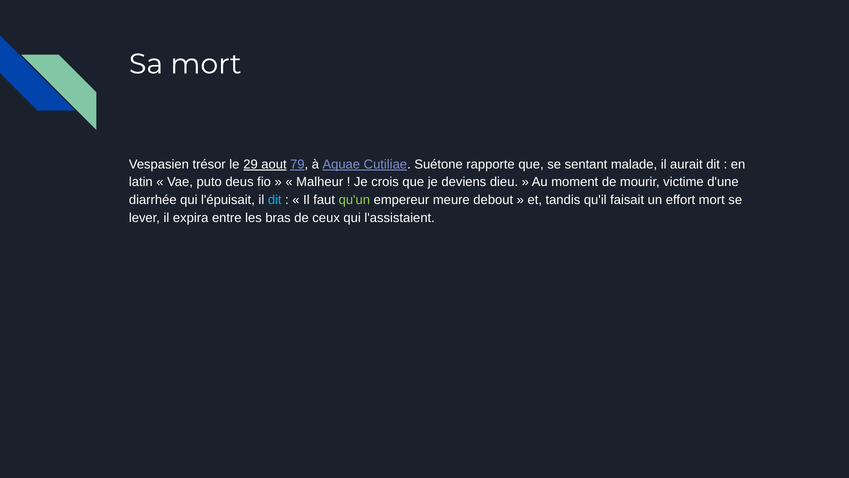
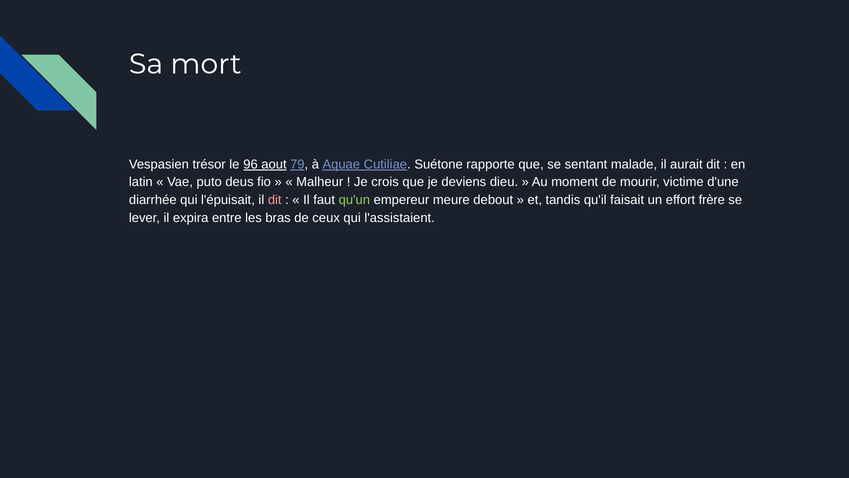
29: 29 -> 96
dit at (275, 200) colour: light blue -> pink
effort mort: mort -> frère
